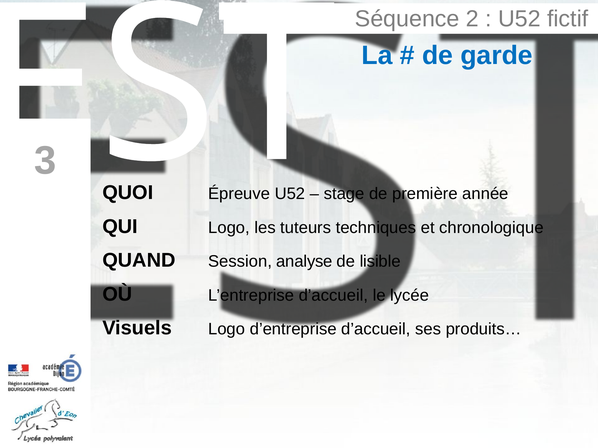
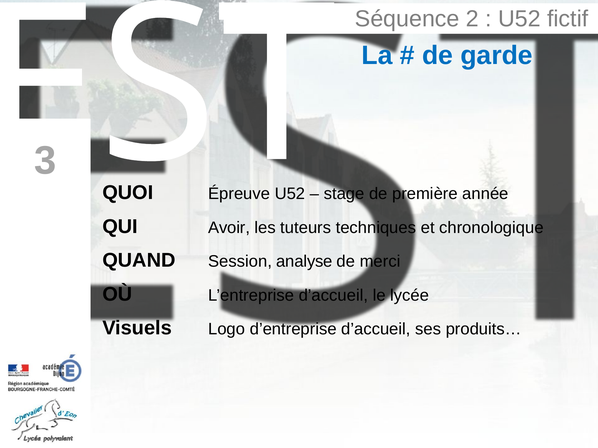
QUI Logo: Logo -> Avoir
lisible: lisible -> merci
